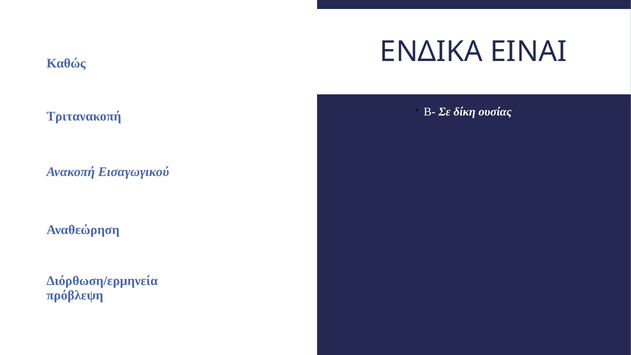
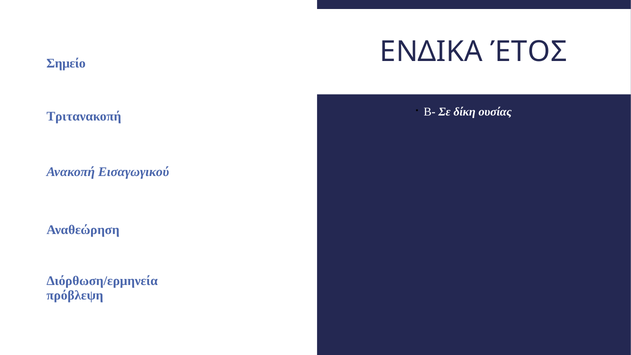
ΕΙΝΑΙ: ΕΙΝΑΙ -> ΈΤΟΣ
Καθώς: Καθώς -> Σημείο
